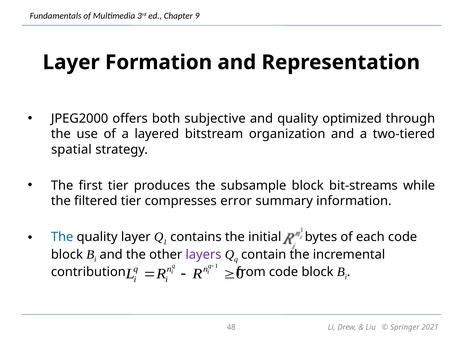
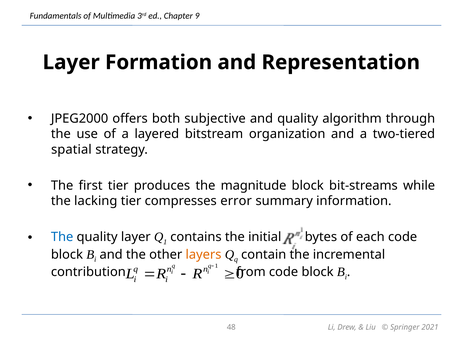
optimized: optimized -> algorithm
subsample: subsample -> magnitude
filtered: filtered -> lacking
layers colour: purple -> orange
